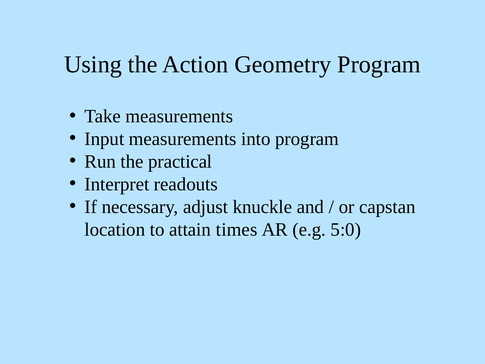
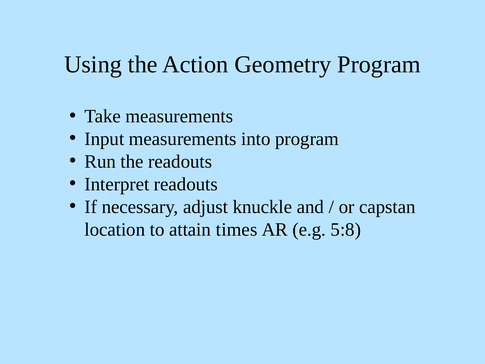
the practical: practical -> readouts
5:0: 5:0 -> 5:8
